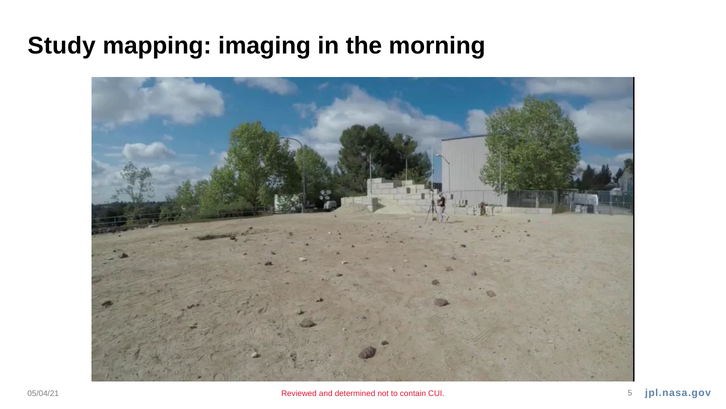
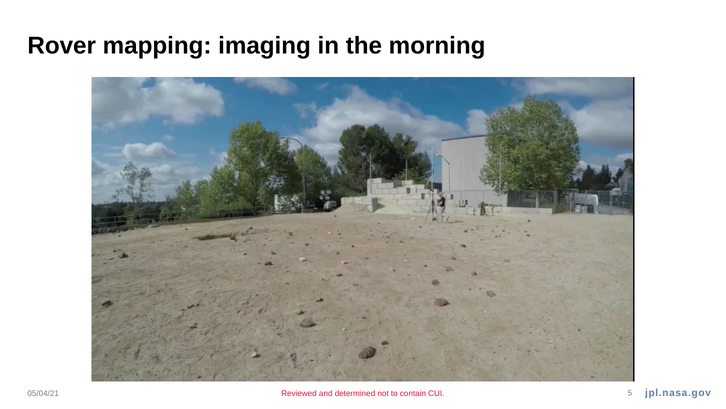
Study: Study -> Rover
